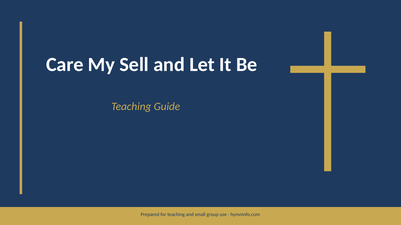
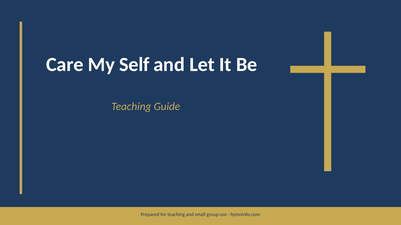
Sell: Sell -> Self
